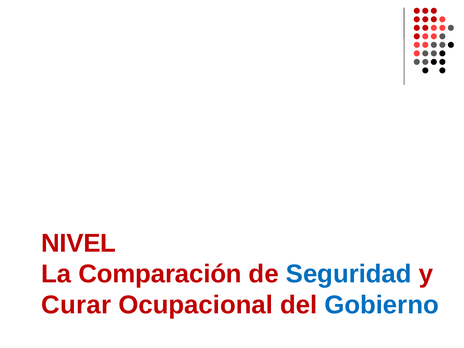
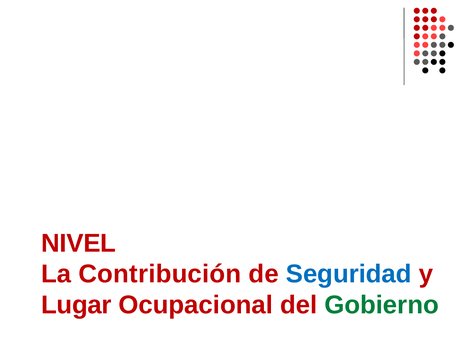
Comparación: Comparación -> Contribución
Curar: Curar -> Lugar
Gobierno colour: blue -> green
